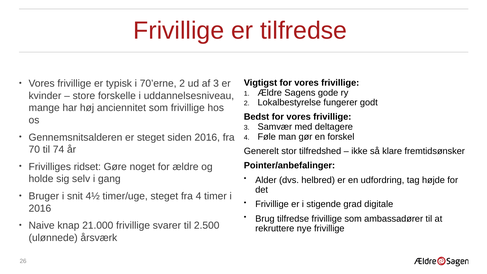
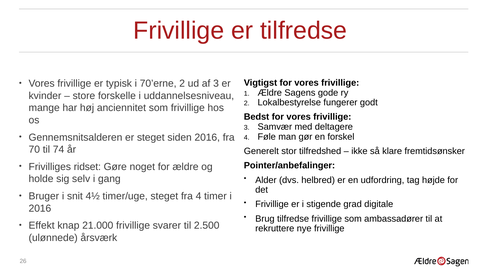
Naive: Naive -> Effekt
